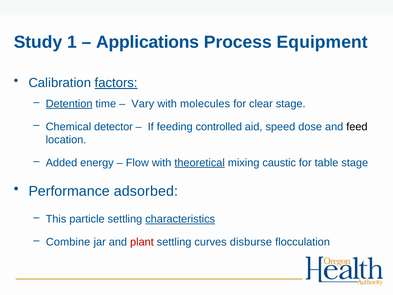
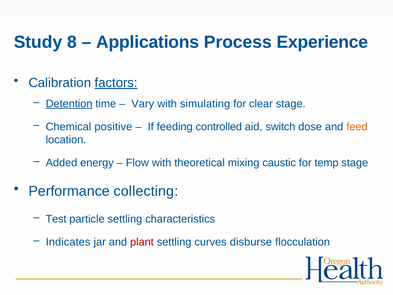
1: 1 -> 8
Equipment: Equipment -> Experience
molecules: molecules -> simulating
detector: detector -> positive
speed: speed -> switch
feed colour: black -> orange
theoretical underline: present -> none
table: table -> temp
adsorbed: adsorbed -> collecting
This: This -> Test
characteristics underline: present -> none
Combine: Combine -> Indicates
